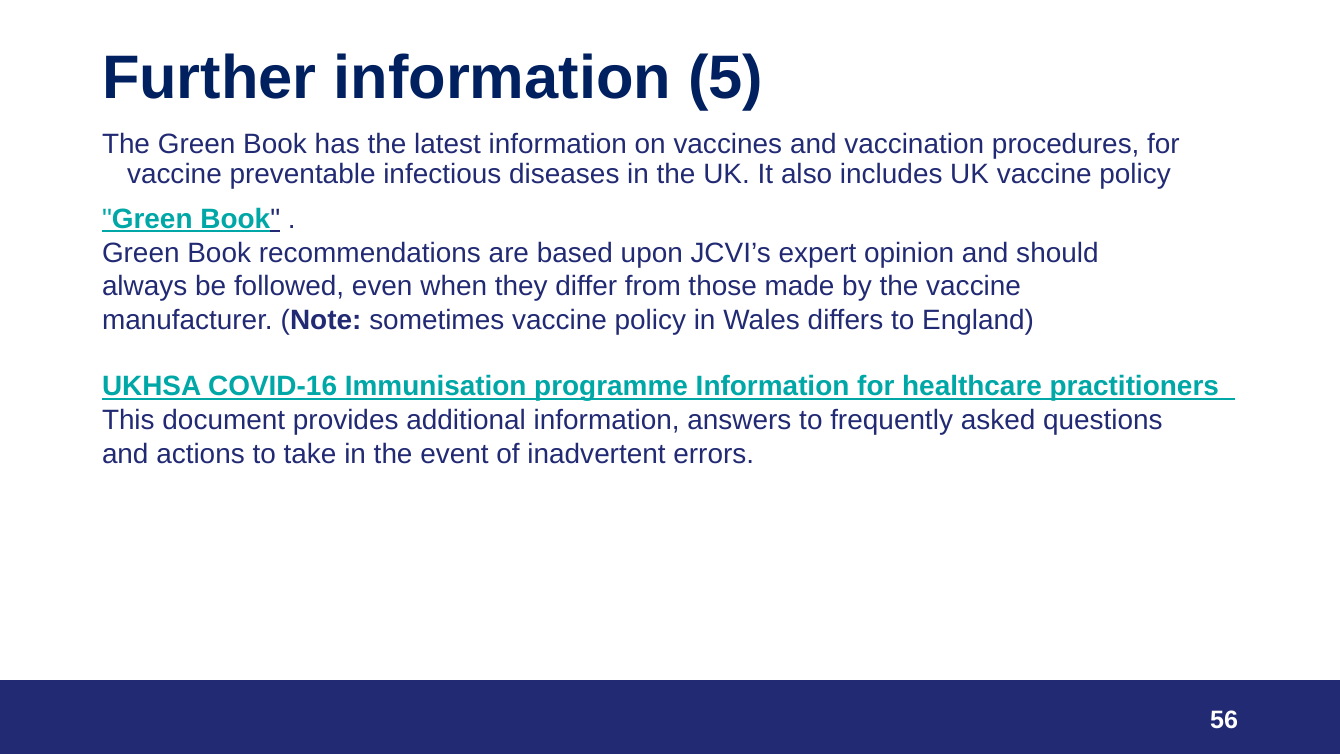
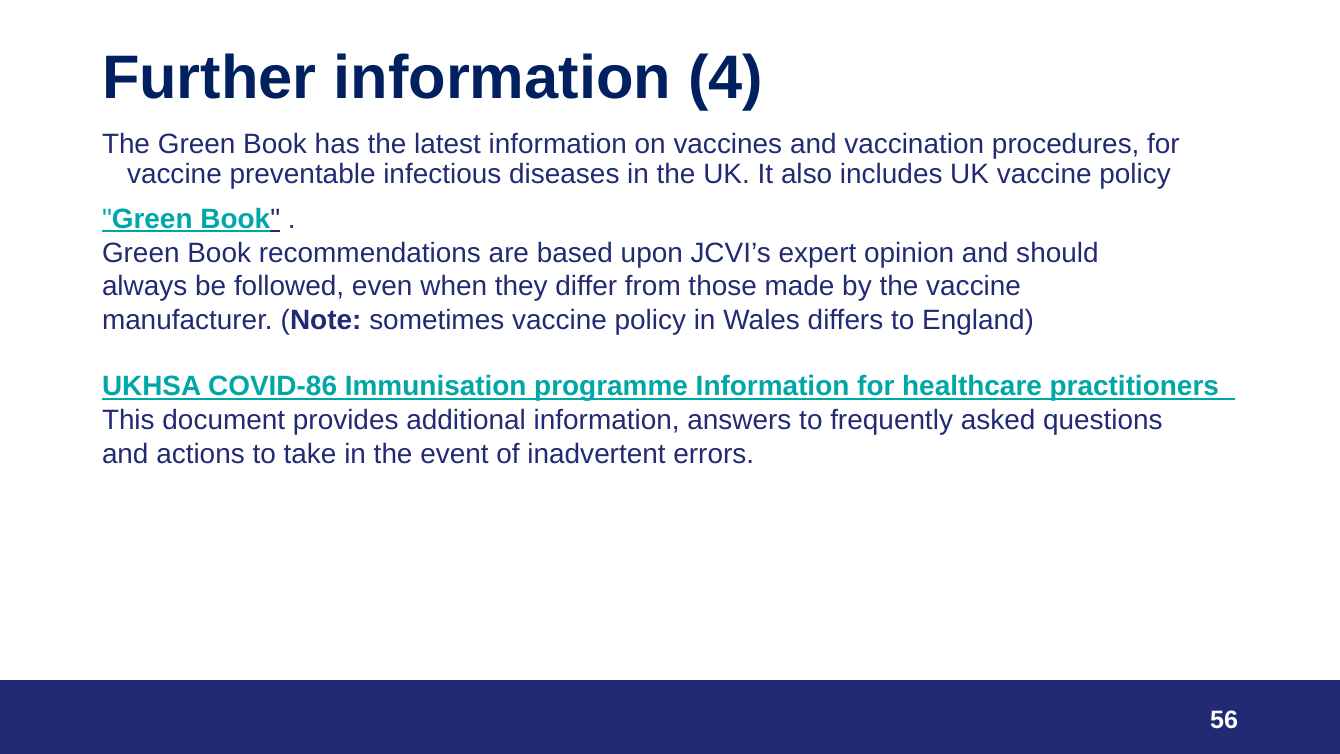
5: 5 -> 4
COVID-16: COVID-16 -> COVID-86
